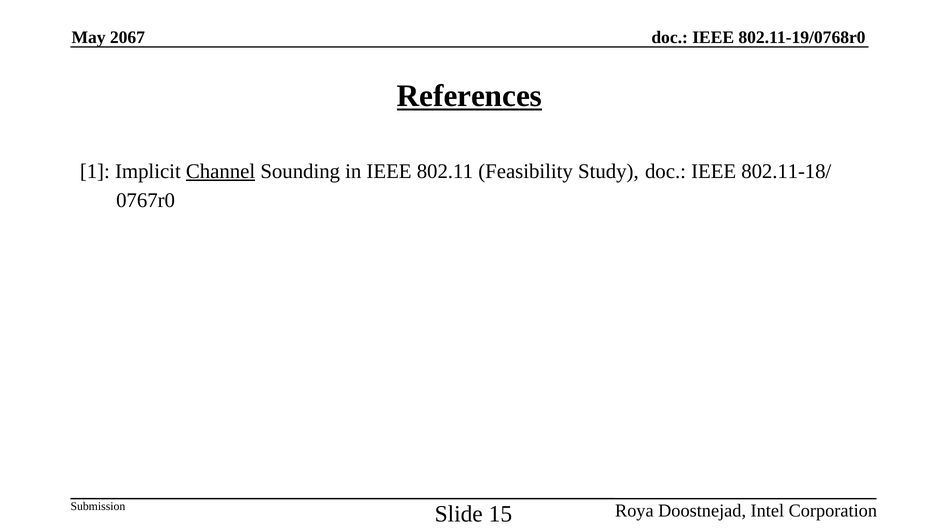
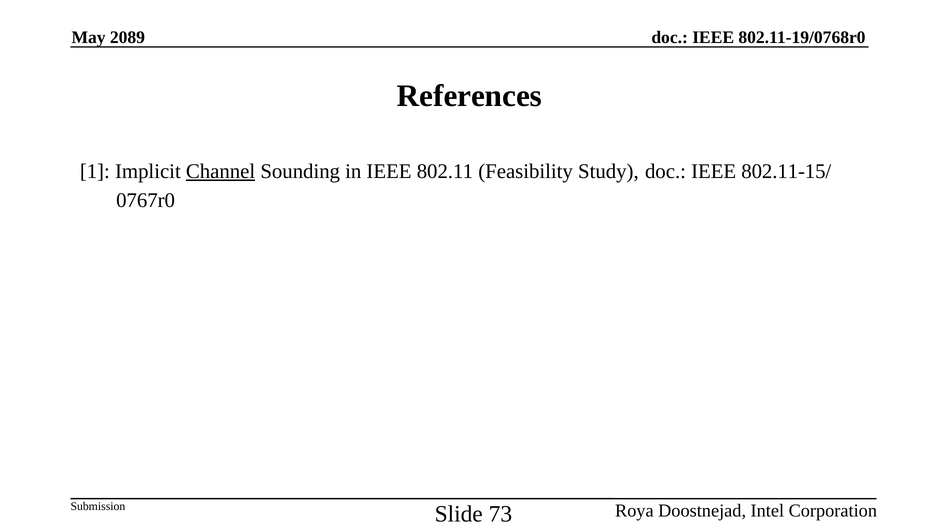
2067: 2067 -> 2089
References underline: present -> none
802.11-18/: 802.11-18/ -> 802.11-15/
15: 15 -> 73
